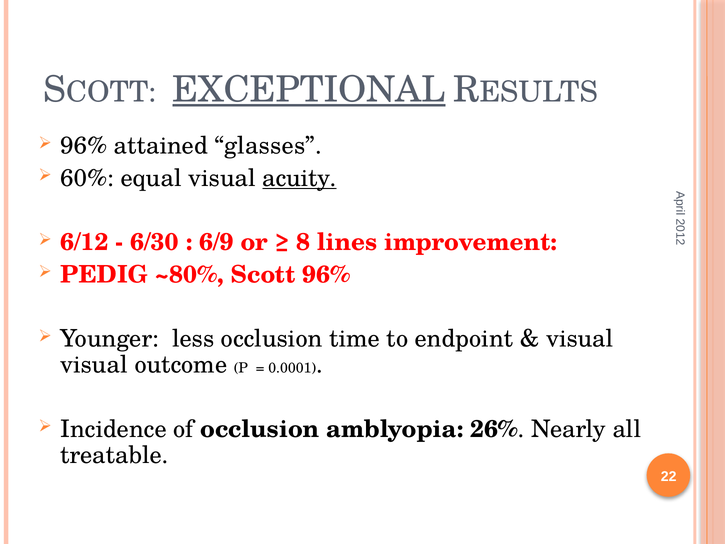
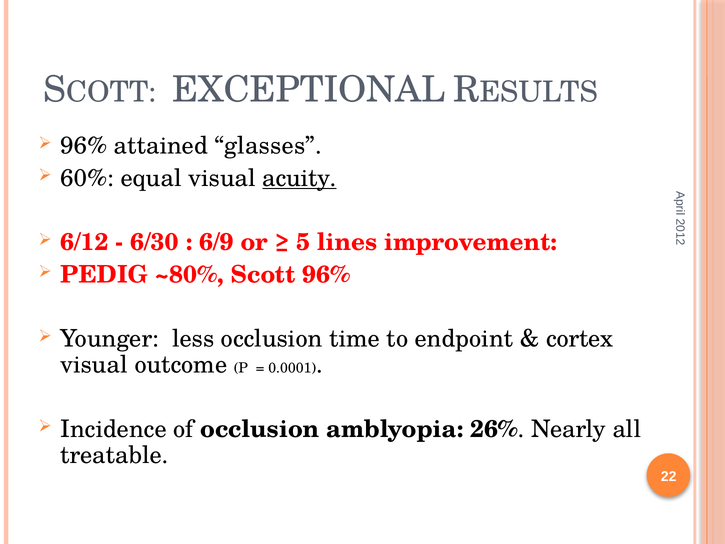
EXCEPTIONAL underline: present -> none
8: 8 -> 5
visual at (580, 339): visual -> cortex
